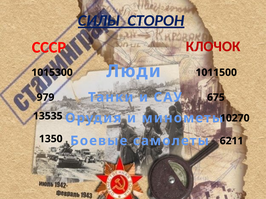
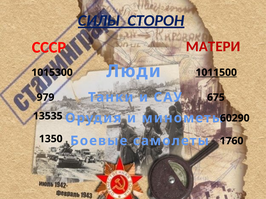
КЛОЧОК: КЛОЧОК -> МАТЕРИ
1011500 underline: none -> present
10270: 10270 -> 60290
6211: 6211 -> 1760
